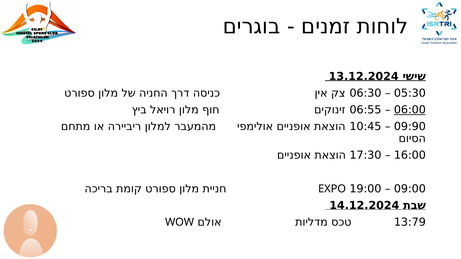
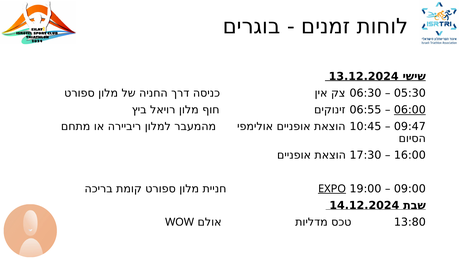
09:90: 09:90 -> 09:47
EXPO underline: none -> present
13:79: 13:79 -> 13:80
